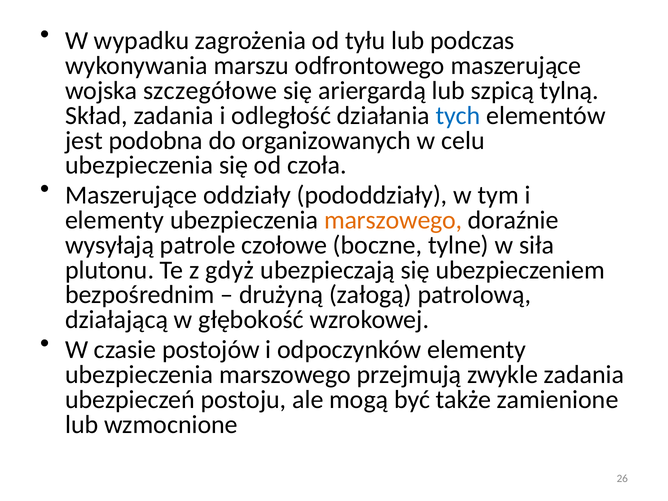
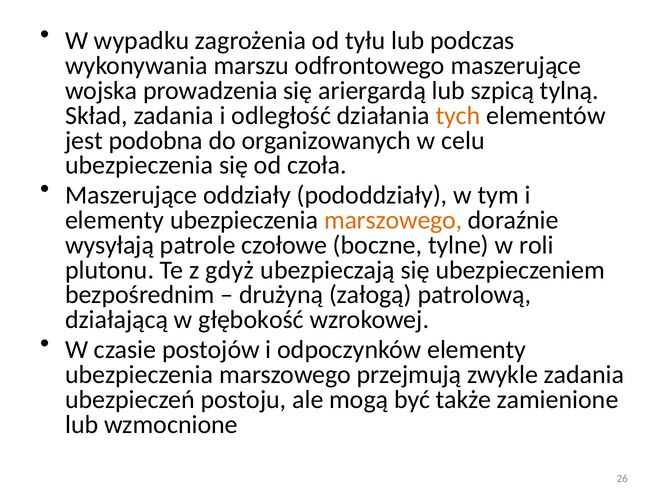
szczegółowe: szczegółowe -> prowadzenia
tych colour: blue -> orange
siła: siła -> roli
